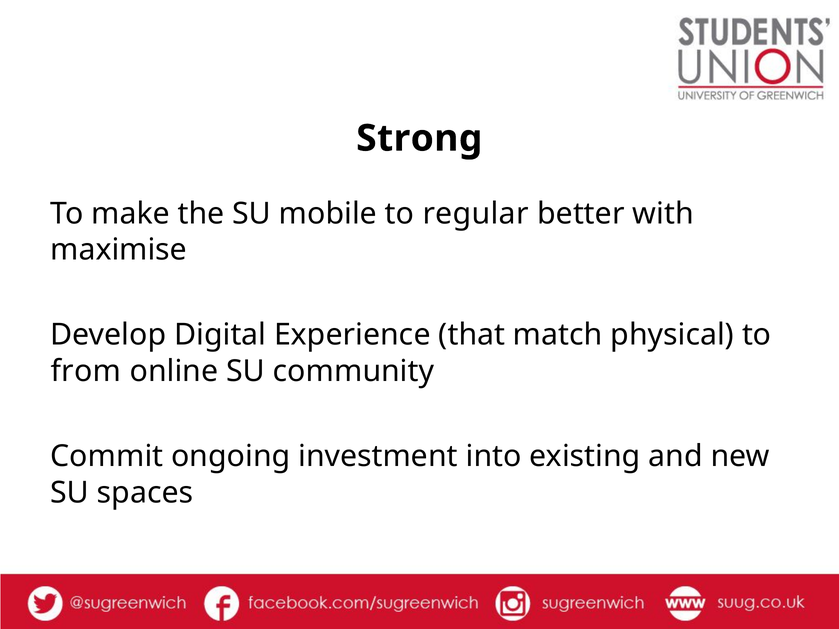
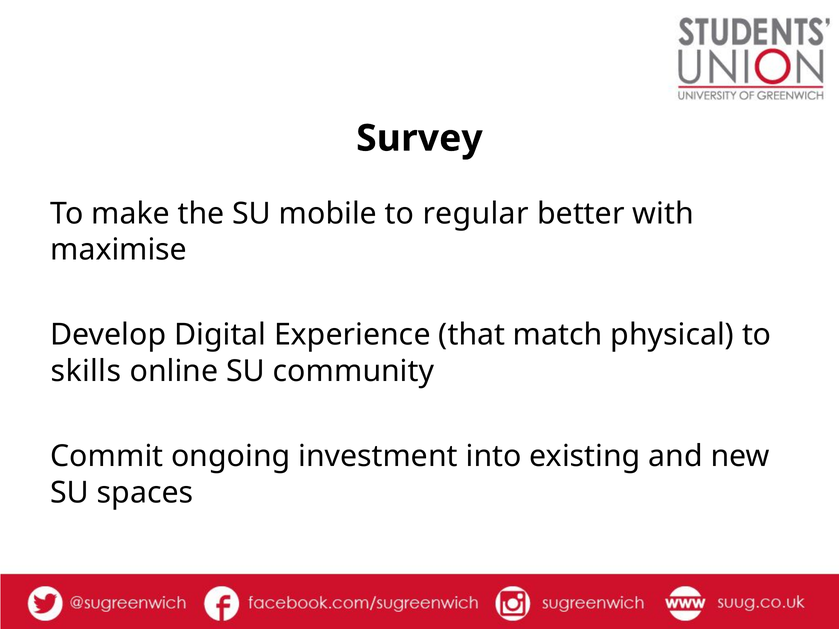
Strong: Strong -> Survey
from: from -> skills
